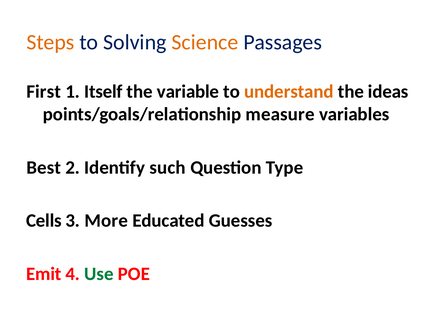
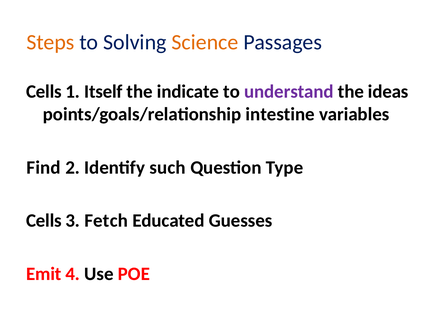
First at (44, 92): First -> Cells
variable: variable -> indicate
understand colour: orange -> purple
measure: measure -> intestine
Best: Best -> Find
More: More -> Fetch
Use colour: green -> black
